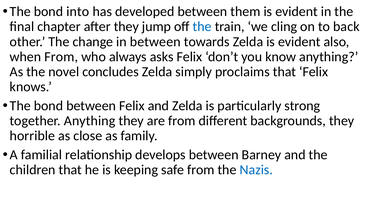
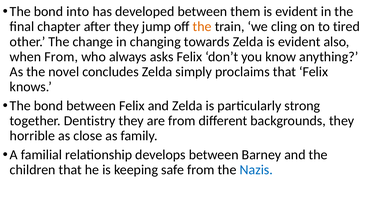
the at (202, 27) colour: blue -> orange
back: back -> tired
in between: between -> changing
together Anything: Anything -> Dentistry
